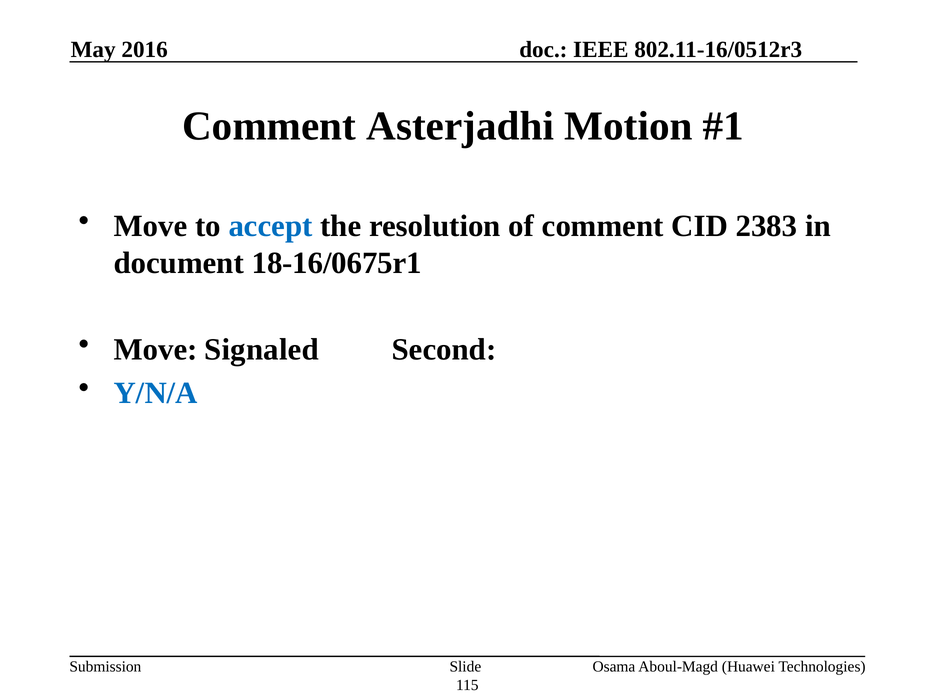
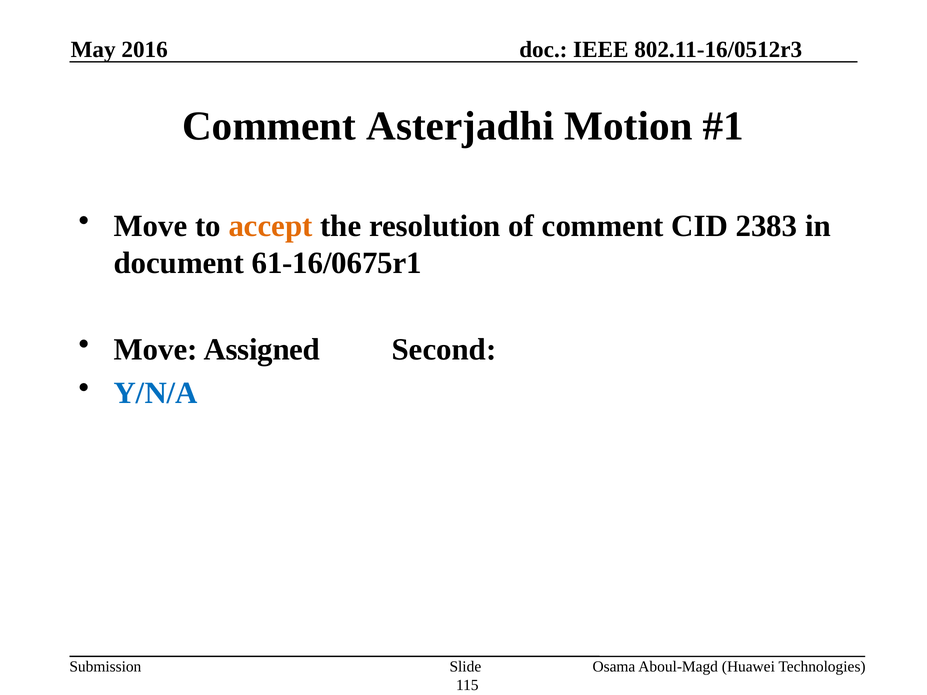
accept colour: blue -> orange
18-16/0675r1: 18-16/0675r1 -> 61-16/0675r1
Signaled: Signaled -> Assigned
